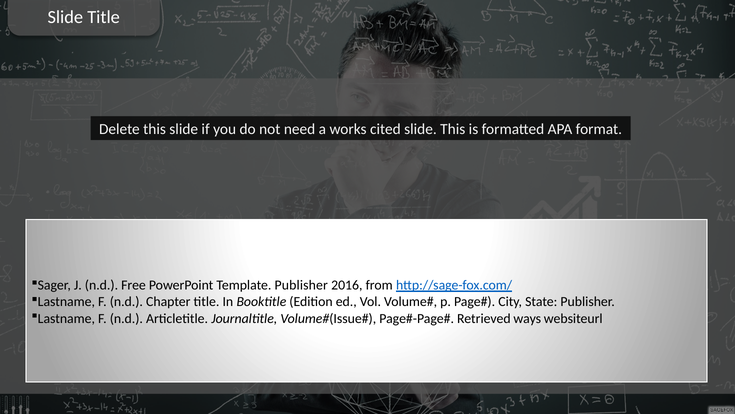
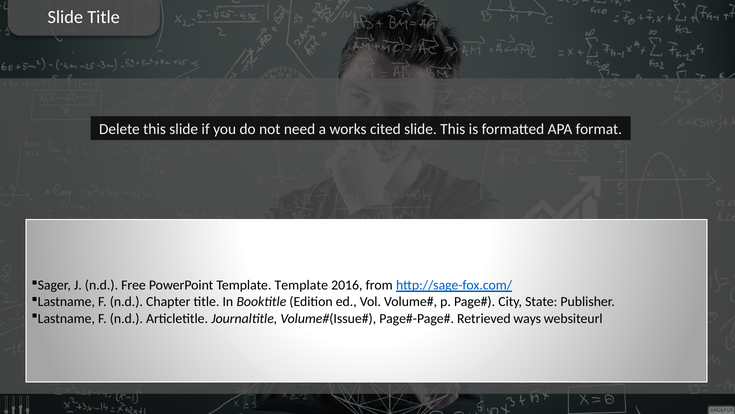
Template Publisher: Publisher -> Template
